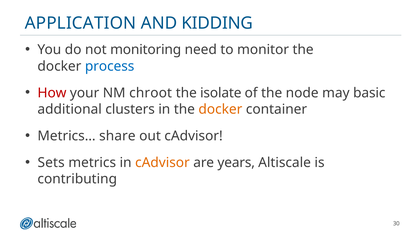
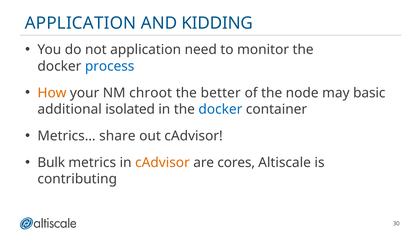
not monitoring: monitoring -> application
How colour: red -> orange
isolate: isolate -> better
clusters: clusters -> isolated
docker at (220, 109) colour: orange -> blue
Sets: Sets -> Bulk
years: years -> cores
